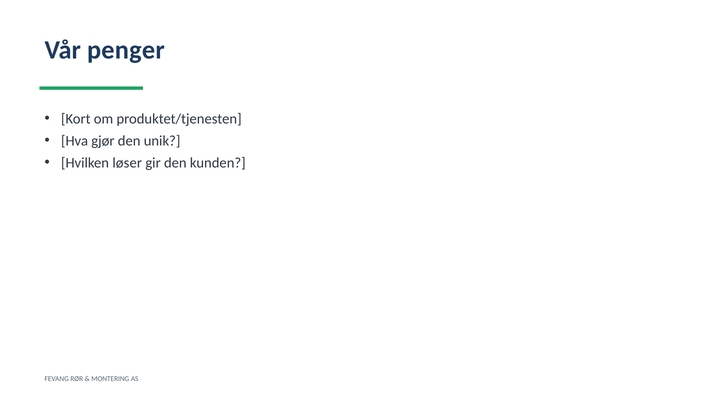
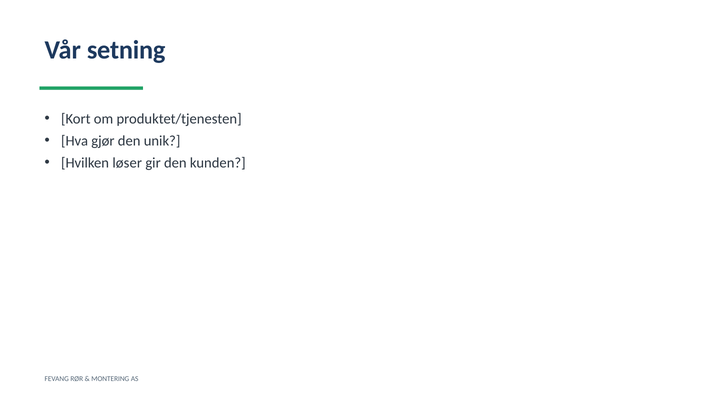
penger: penger -> setning
